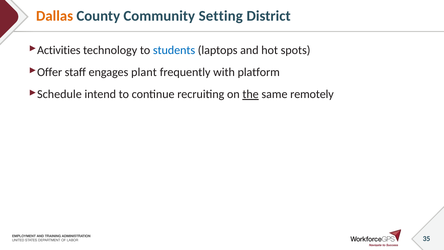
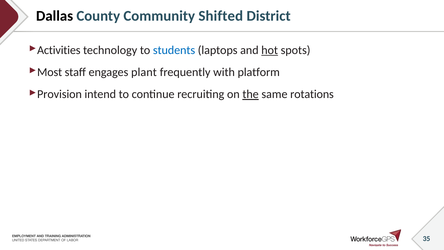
Dallas colour: orange -> black
Setting: Setting -> Shifted
hot underline: none -> present
Offer: Offer -> Most
Schedule: Schedule -> Provision
remotely: remotely -> rotations
